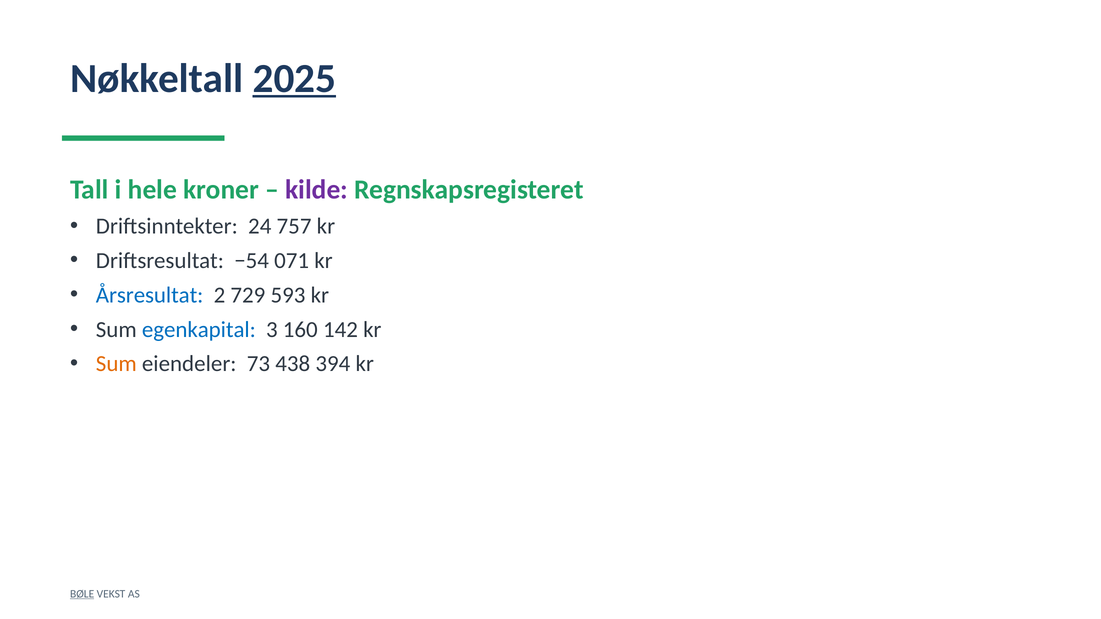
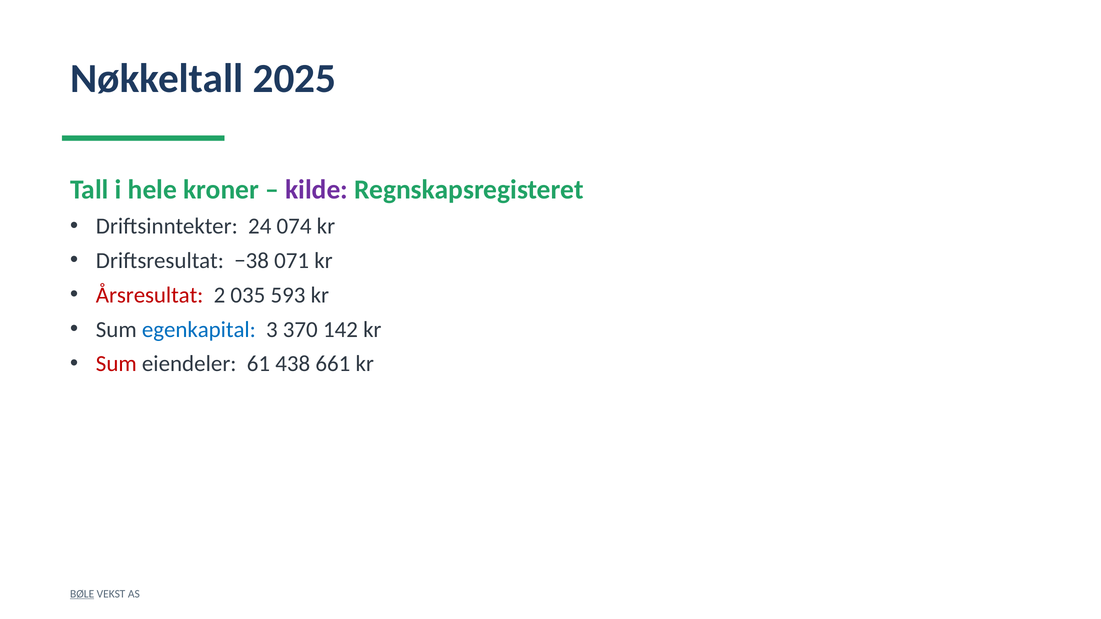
2025 underline: present -> none
757: 757 -> 074
−54: −54 -> −38
Årsresultat colour: blue -> red
729: 729 -> 035
160: 160 -> 370
Sum at (116, 364) colour: orange -> red
73: 73 -> 61
394: 394 -> 661
